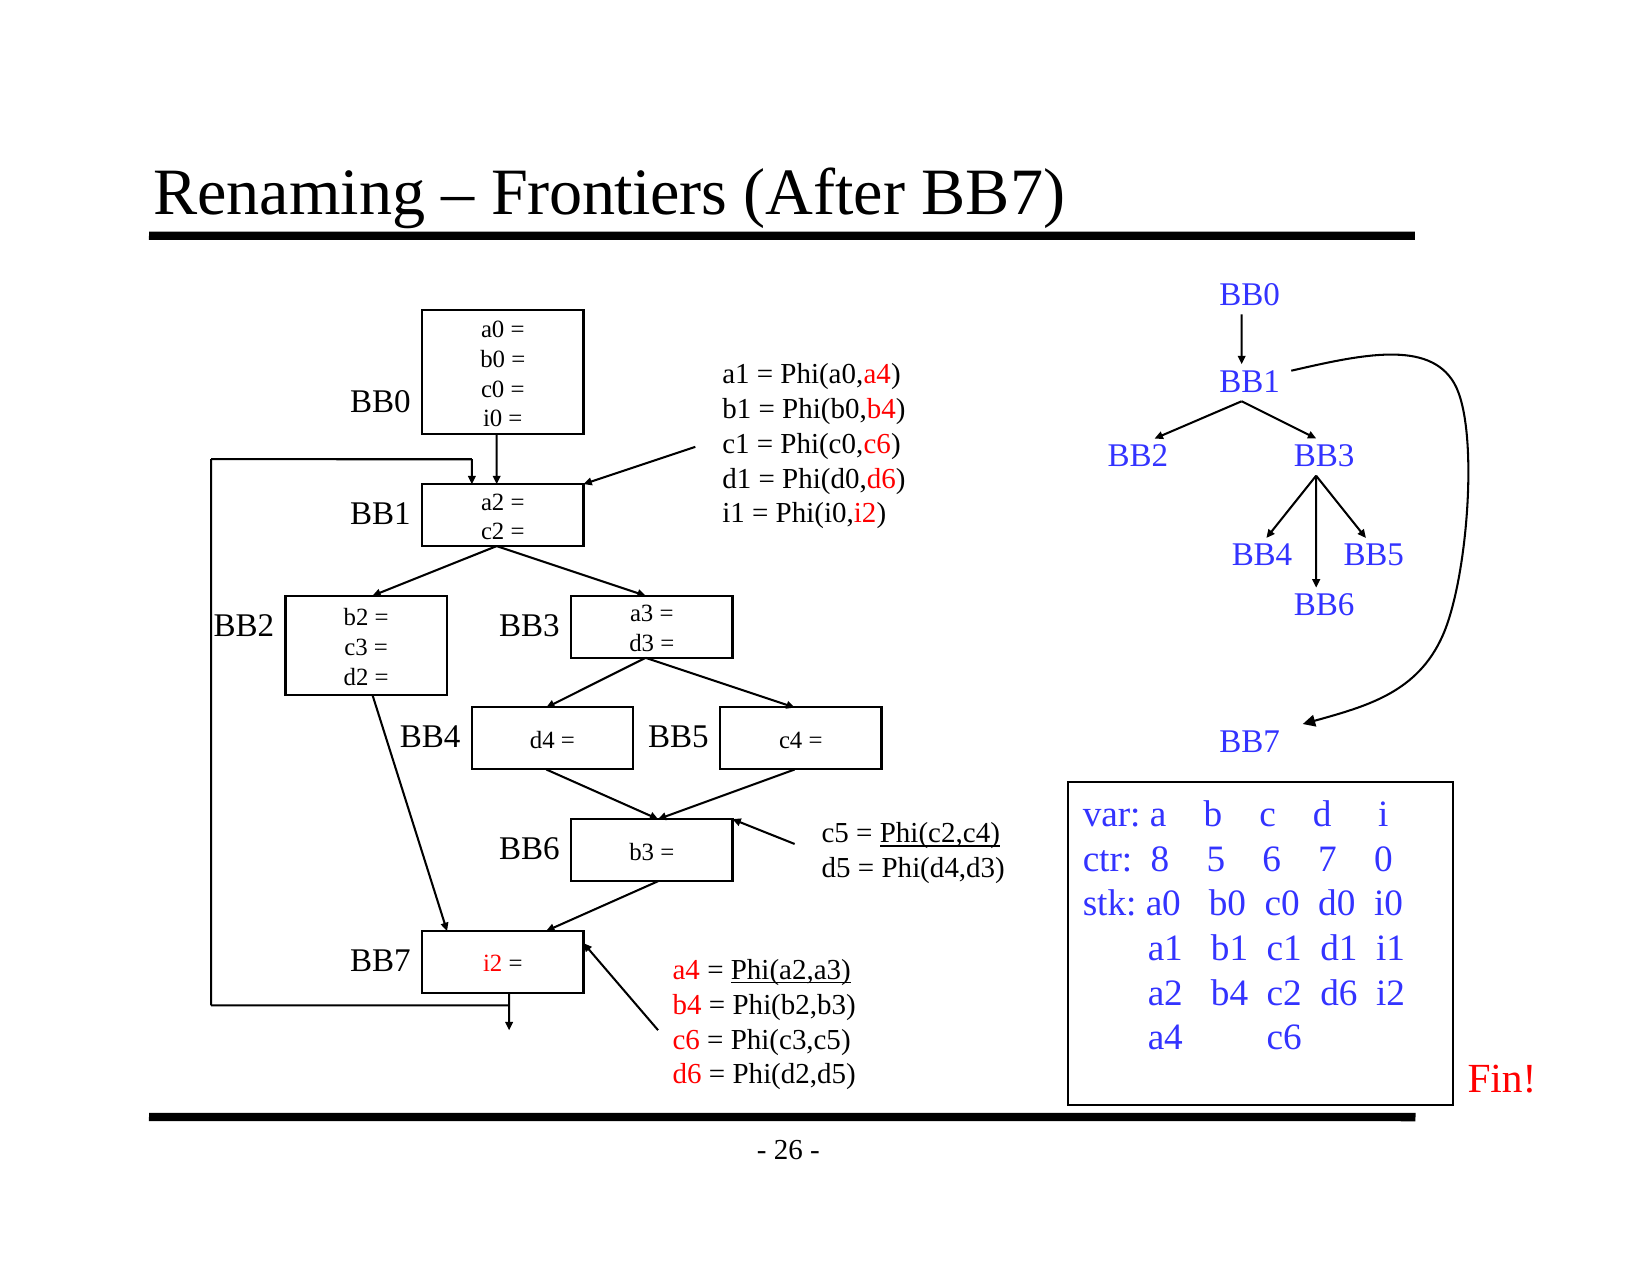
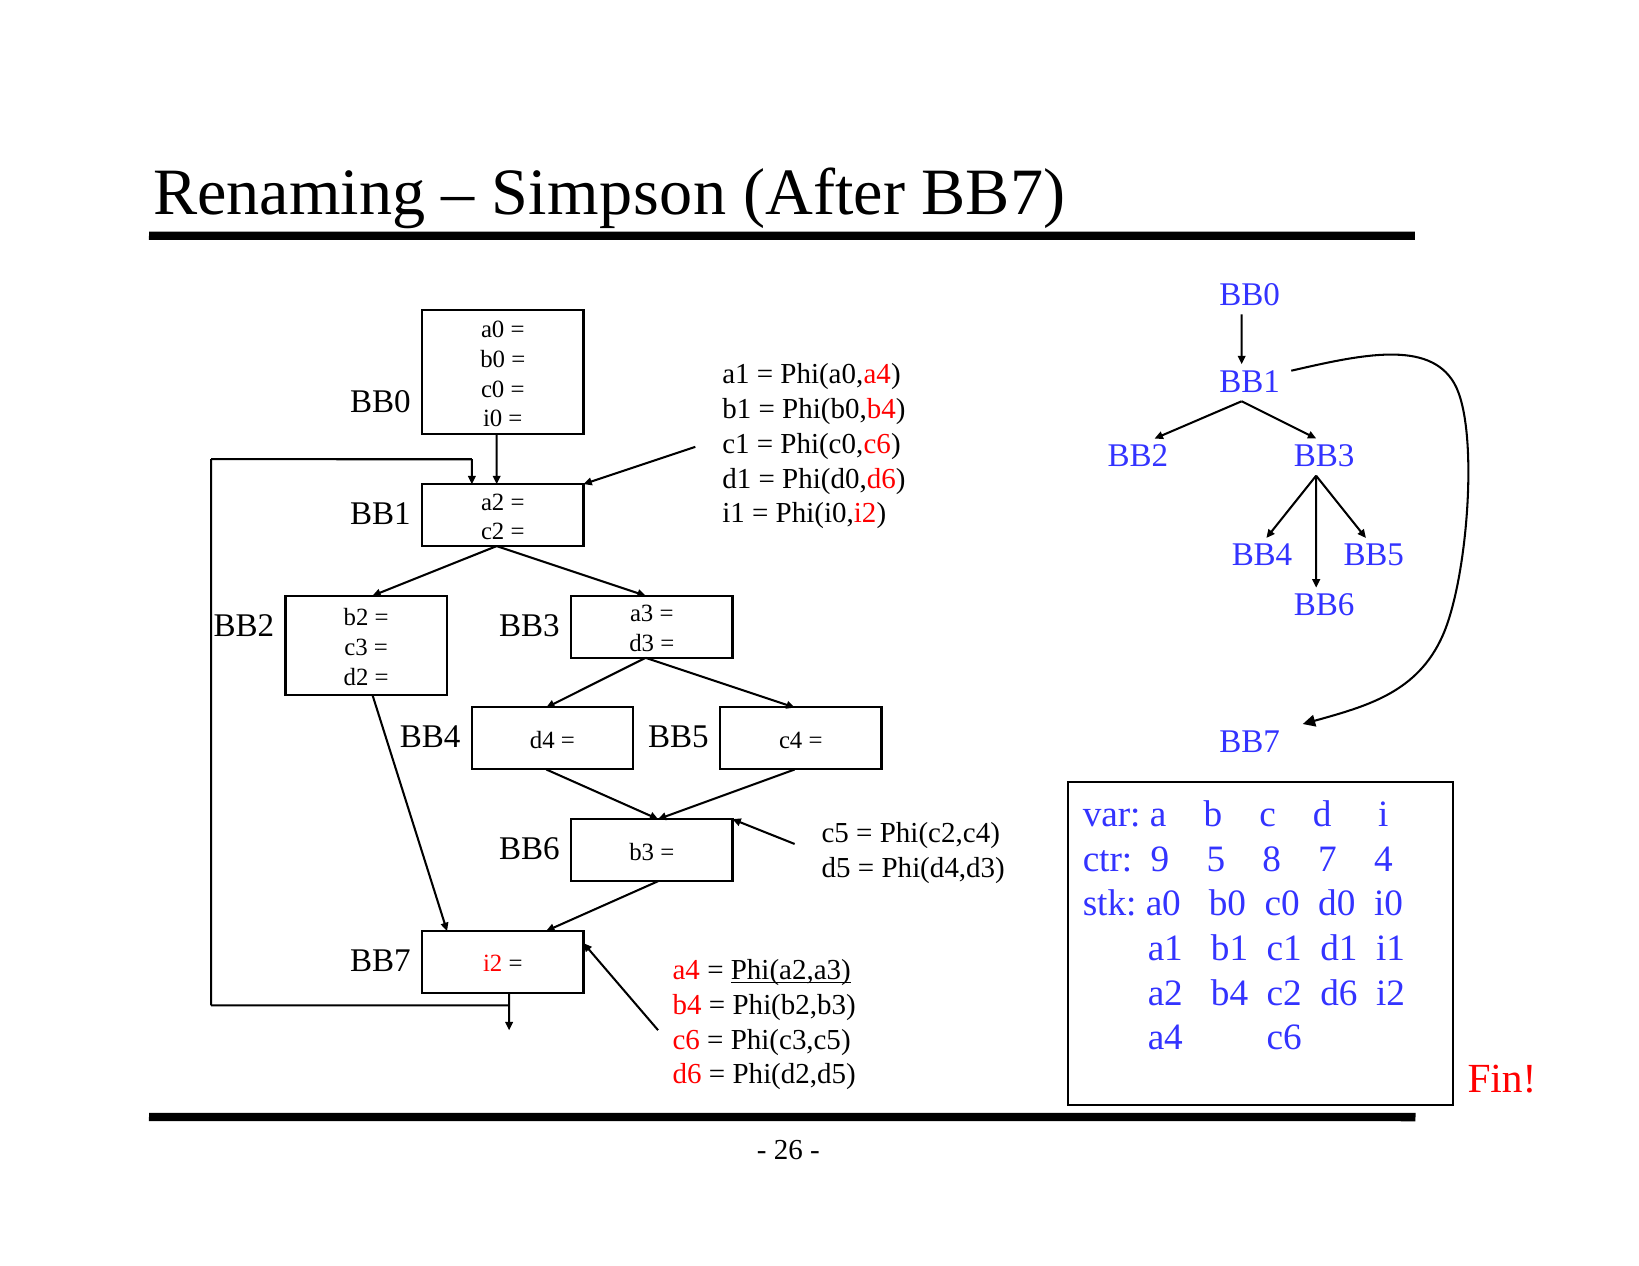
Frontiers: Frontiers -> Simpson
Phi(c2,c4 underline: present -> none
8: 8 -> 9
6: 6 -> 8
0: 0 -> 4
